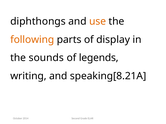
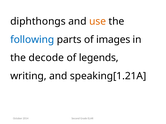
following colour: orange -> blue
display: display -> images
sounds: sounds -> decode
speaking[8.21A: speaking[8.21A -> speaking[1.21A
